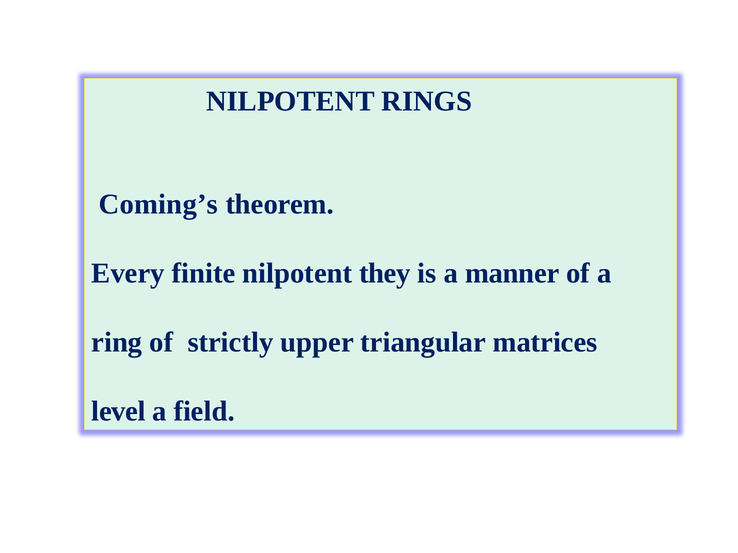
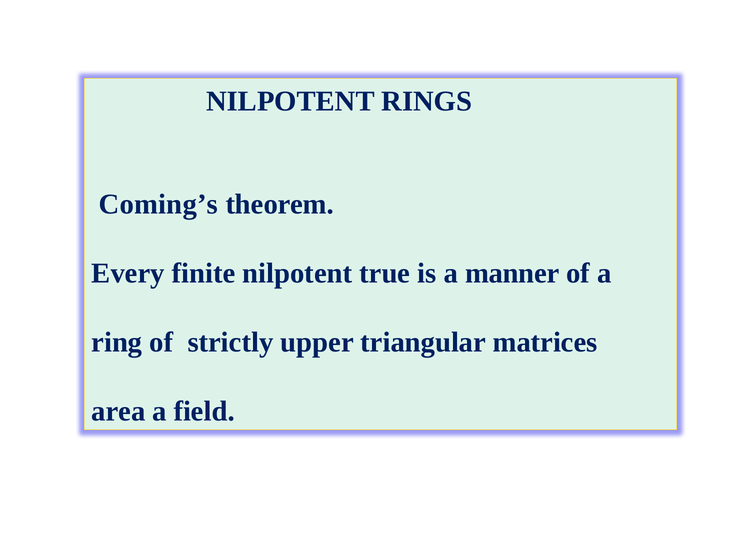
they: they -> true
level: level -> area
